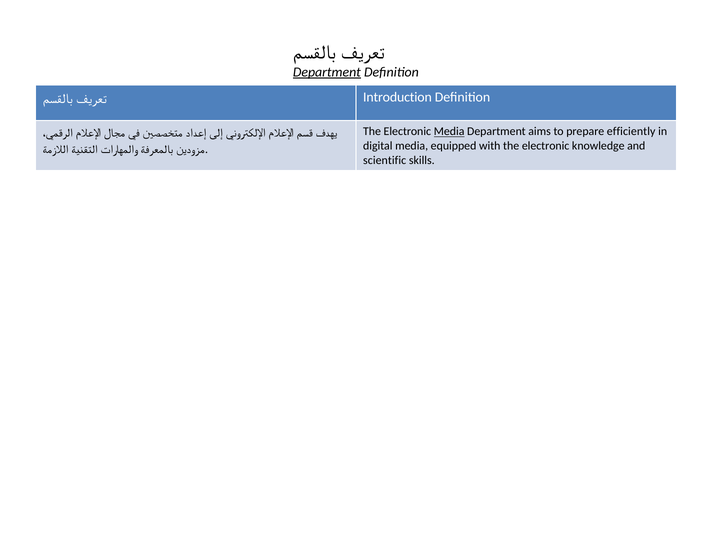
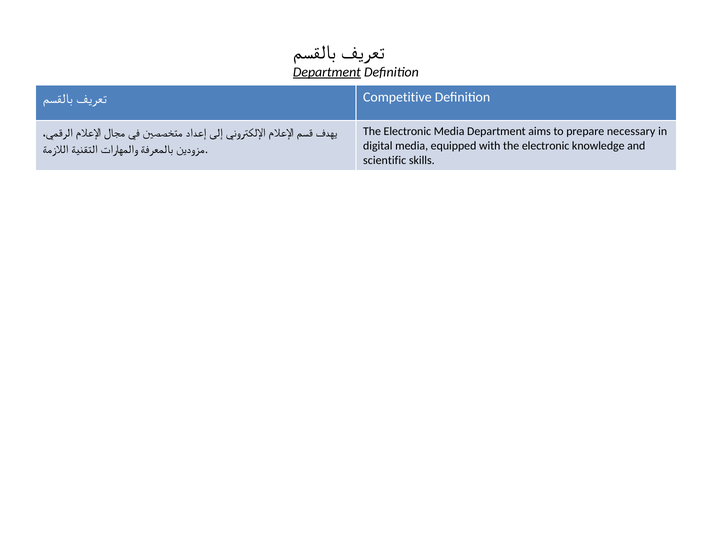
Introduction: Introduction -> Competitive
Media at (449, 132) underline: present -> none
efficiently: efficiently -> necessary
